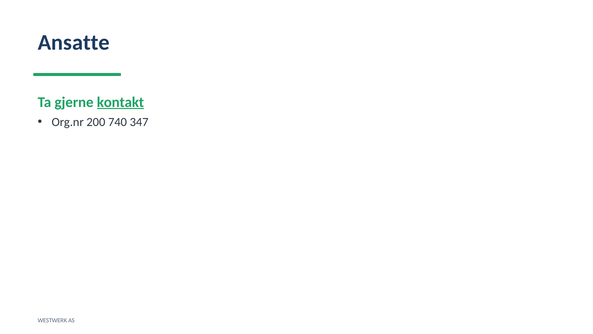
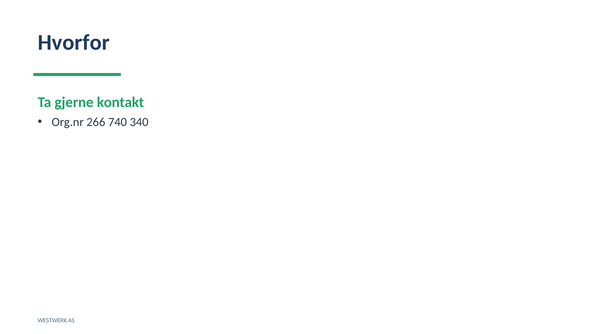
Ansatte: Ansatte -> Hvorfor
kontakt underline: present -> none
200: 200 -> 266
347: 347 -> 340
